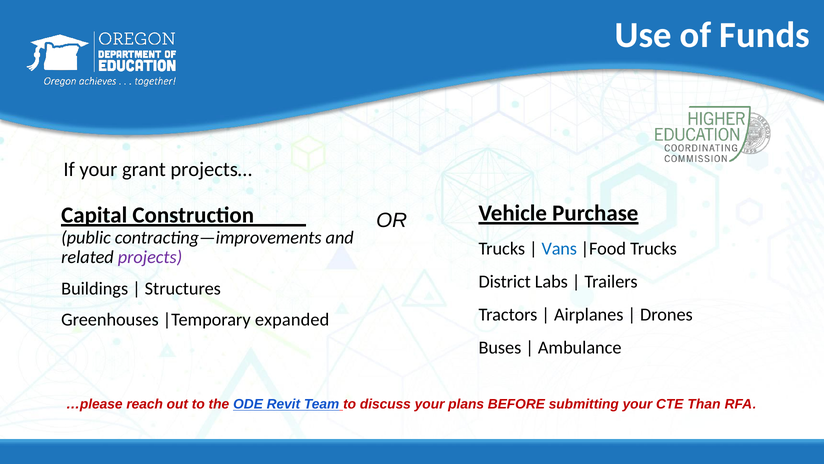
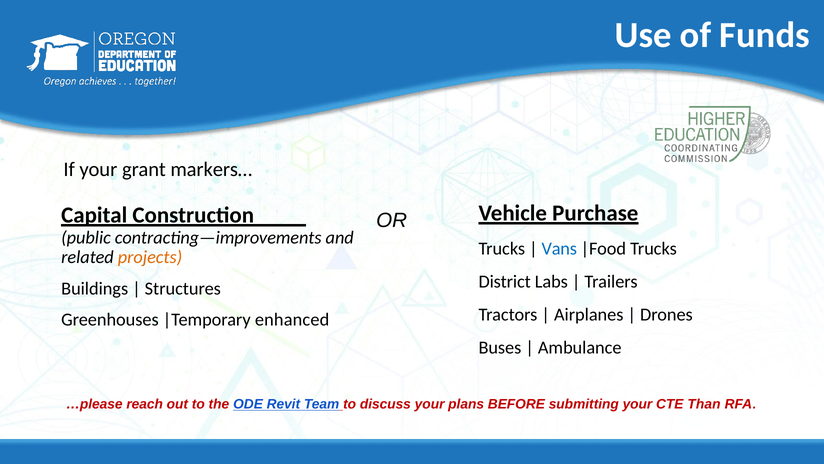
projects…: projects… -> markers…
projects colour: purple -> orange
expanded: expanded -> enhanced
